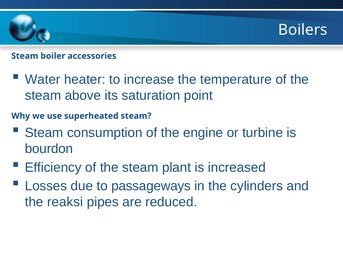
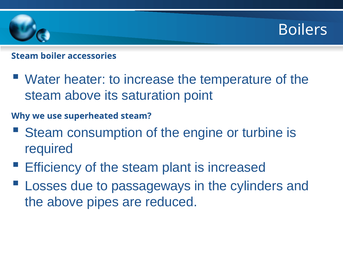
bourdon: bourdon -> required
the reaksi: reaksi -> above
